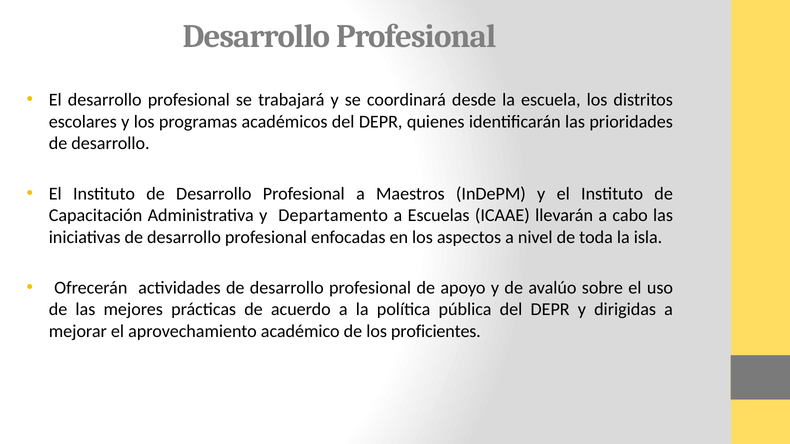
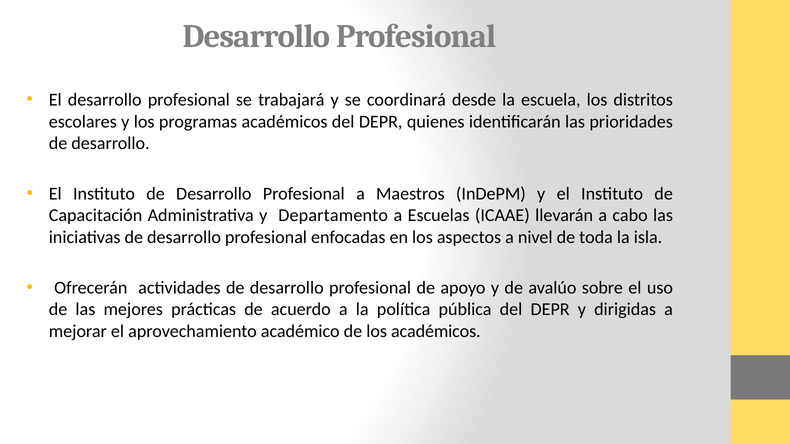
los proficientes: proficientes -> académicos
